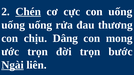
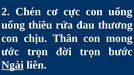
Chén underline: present -> none
uống at (40, 25): uống -> thiêu
Dâng: Dâng -> Thân
